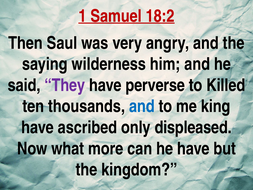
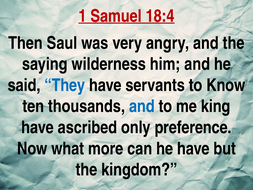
18:2: 18:2 -> 18:4
They colour: purple -> blue
perverse: perverse -> servants
Killed: Killed -> Know
displeased: displeased -> preference
